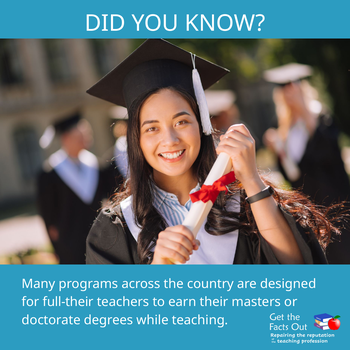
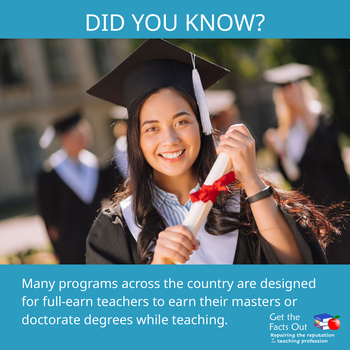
full-their: full-their -> full-earn
